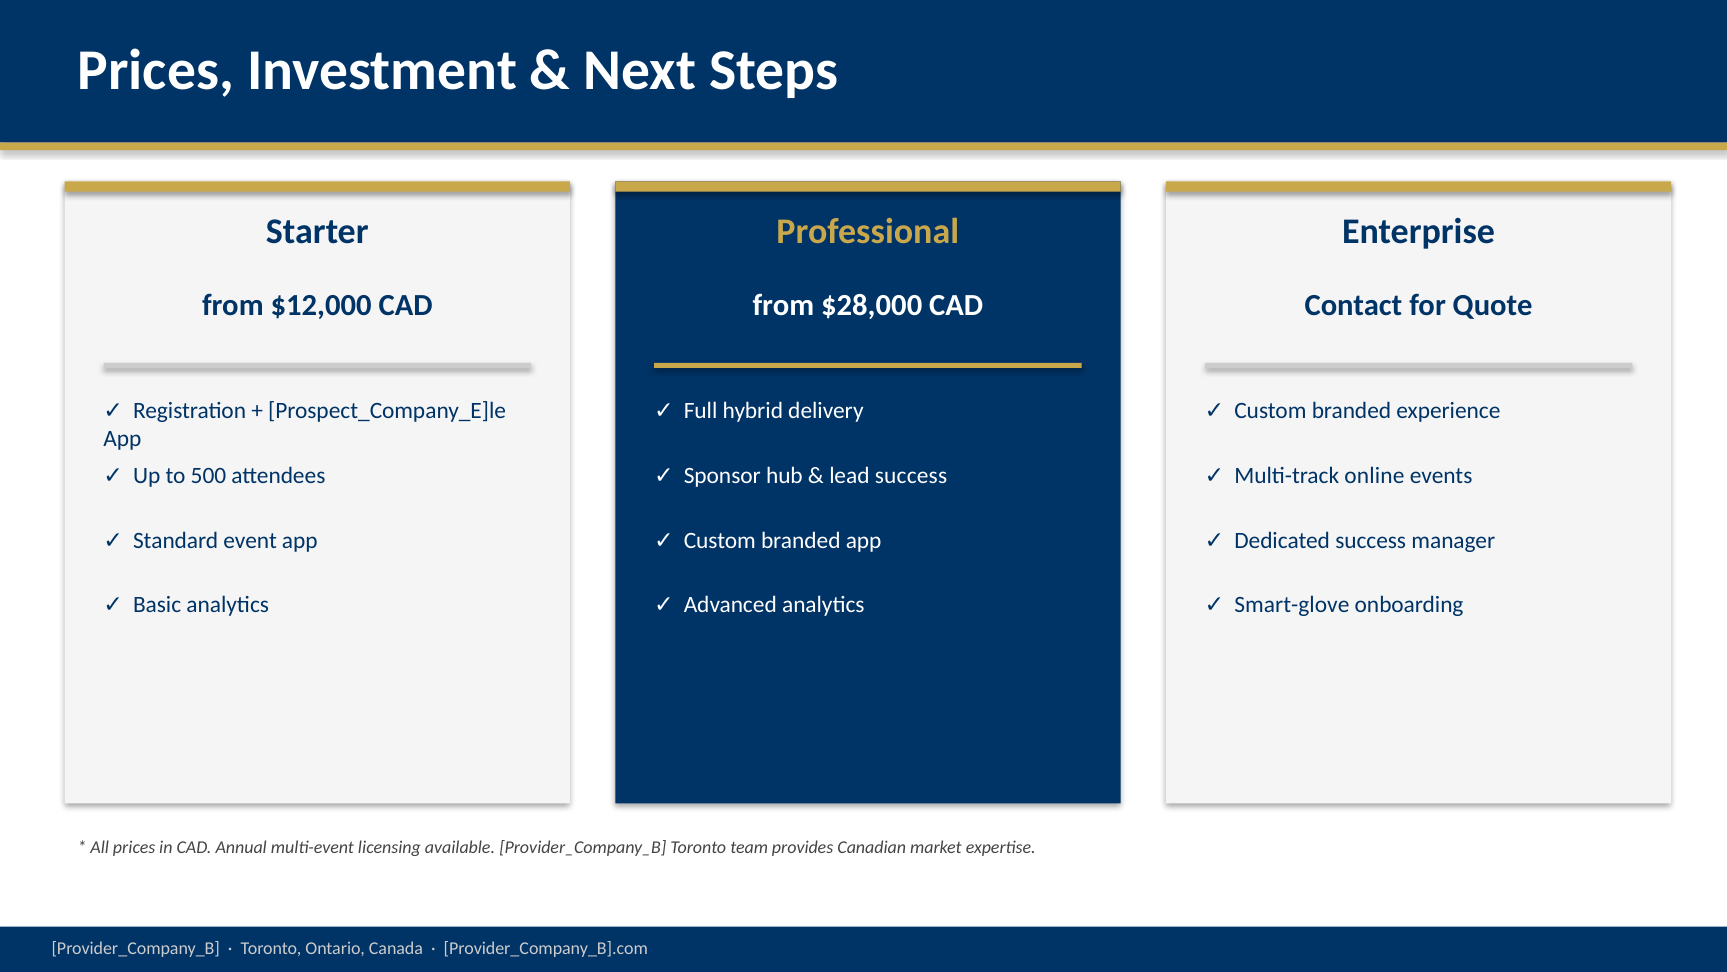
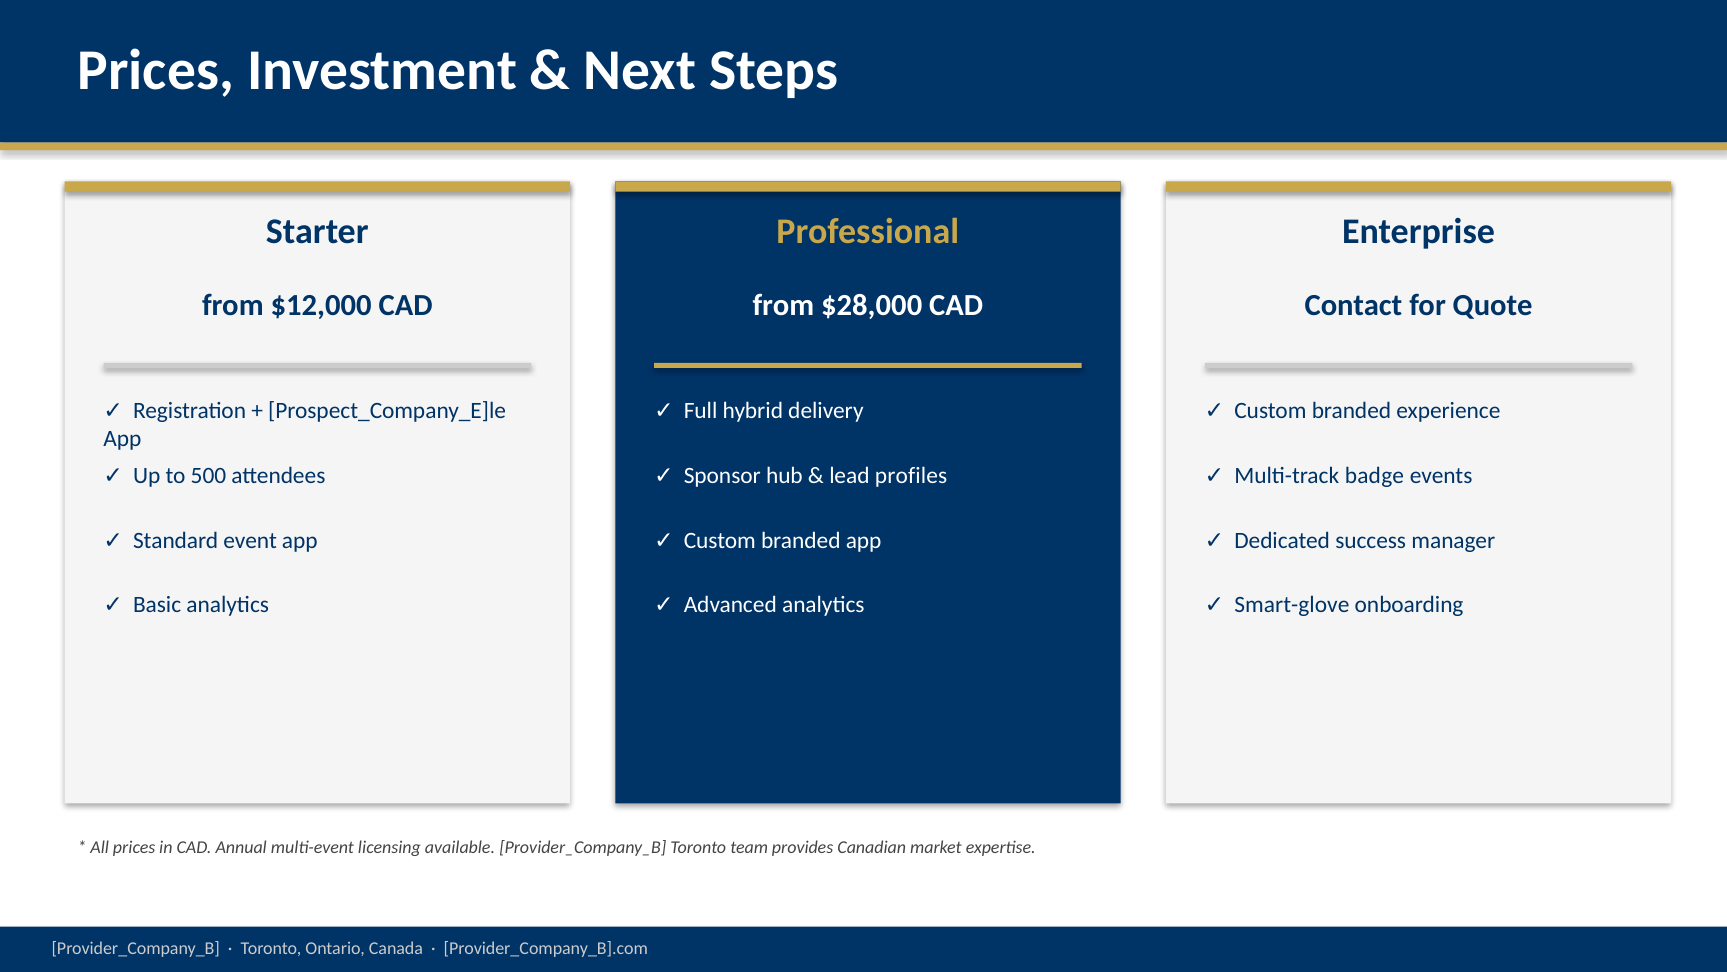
lead success: success -> profiles
online: online -> badge
